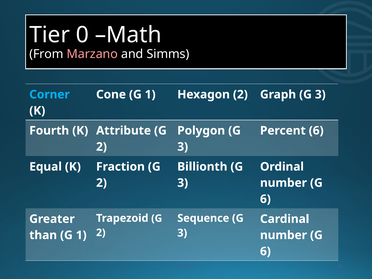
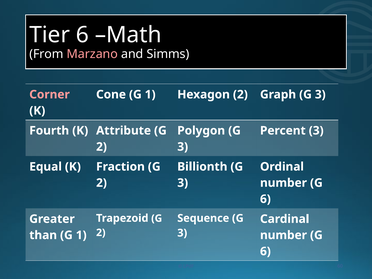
Tier 0: 0 -> 6
Corner colour: light blue -> pink
Percent 6: 6 -> 3
